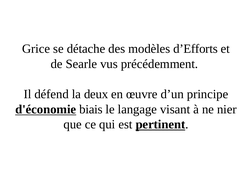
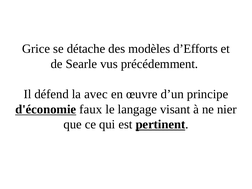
deux: deux -> avec
biais: biais -> faux
